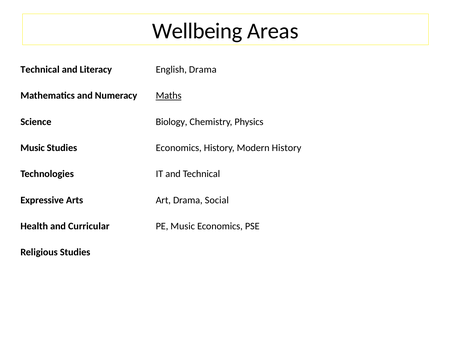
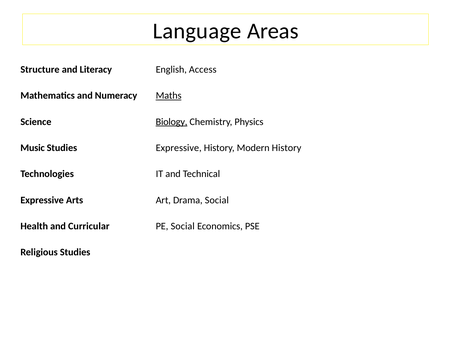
Wellbeing: Wellbeing -> Language
Technical at (40, 69): Technical -> Structure
English Drama: Drama -> Access
Biology underline: none -> present
Studies Economics: Economics -> Expressive
PE Music: Music -> Social
